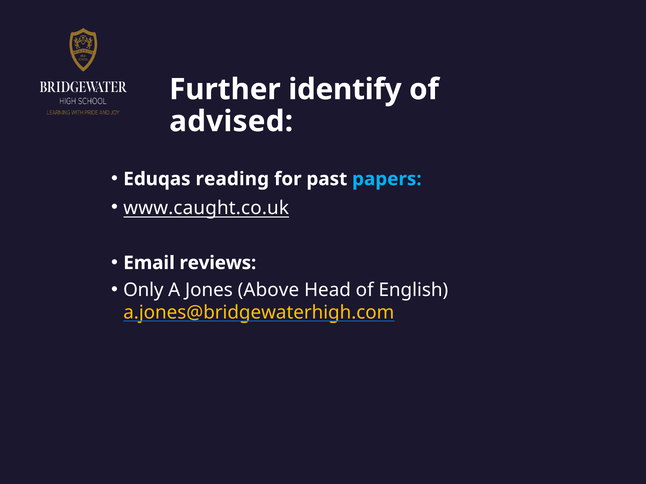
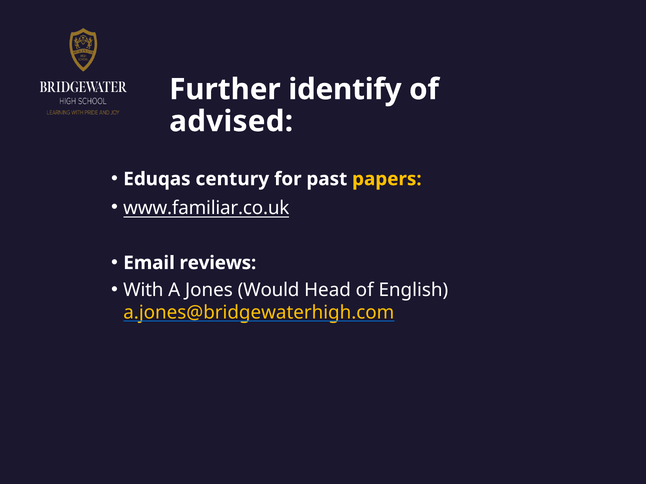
reading: reading -> century
papers colour: light blue -> yellow
www.caught.co.uk: www.caught.co.uk -> www.familiar.co.uk
Only: Only -> With
Above: Above -> Would
